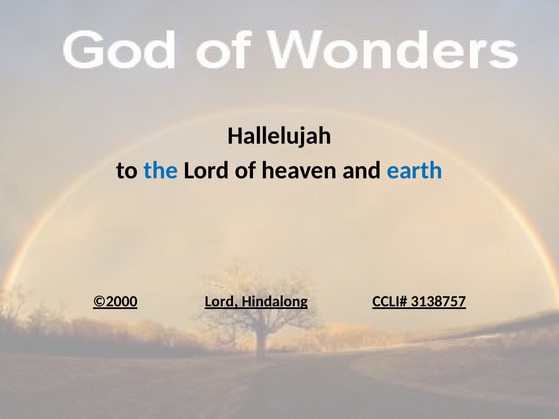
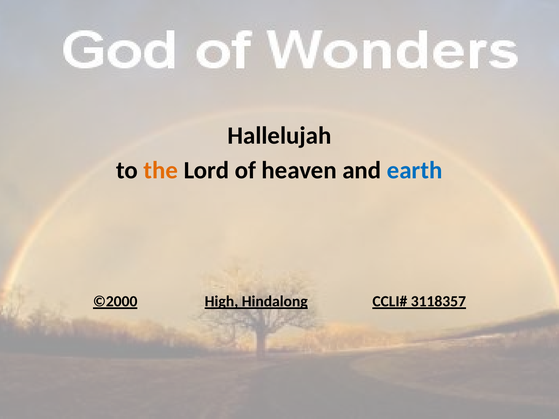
the colour: blue -> orange
©2000 Lord: Lord -> High
3138757: 3138757 -> 3118357
